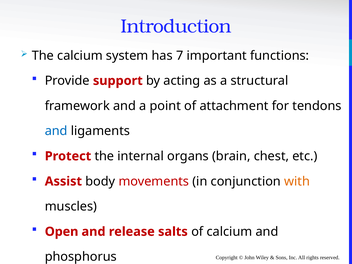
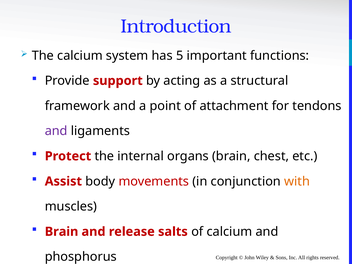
7: 7 -> 5
and at (56, 131) colour: blue -> purple
Open at (62, 232): Open -> Brain
